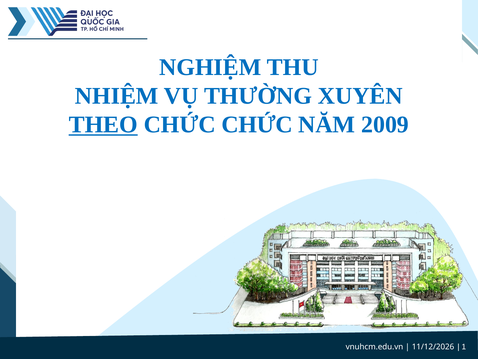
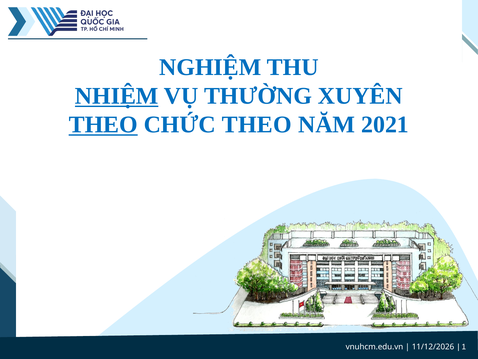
NHIỆM underline: none -> present
CHỨC CHỨC: CHỨC -> THEO
2009: 2009 -> 2021
